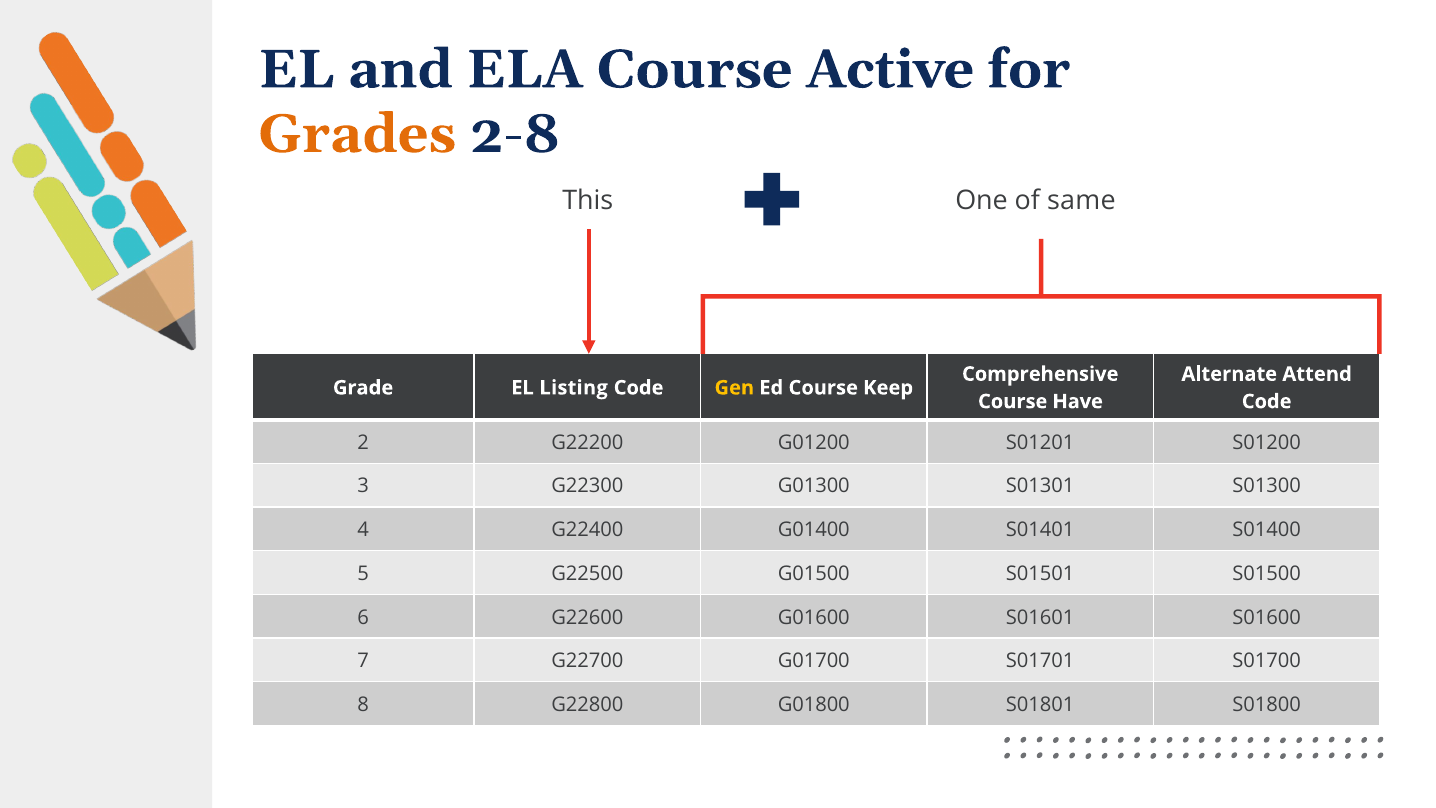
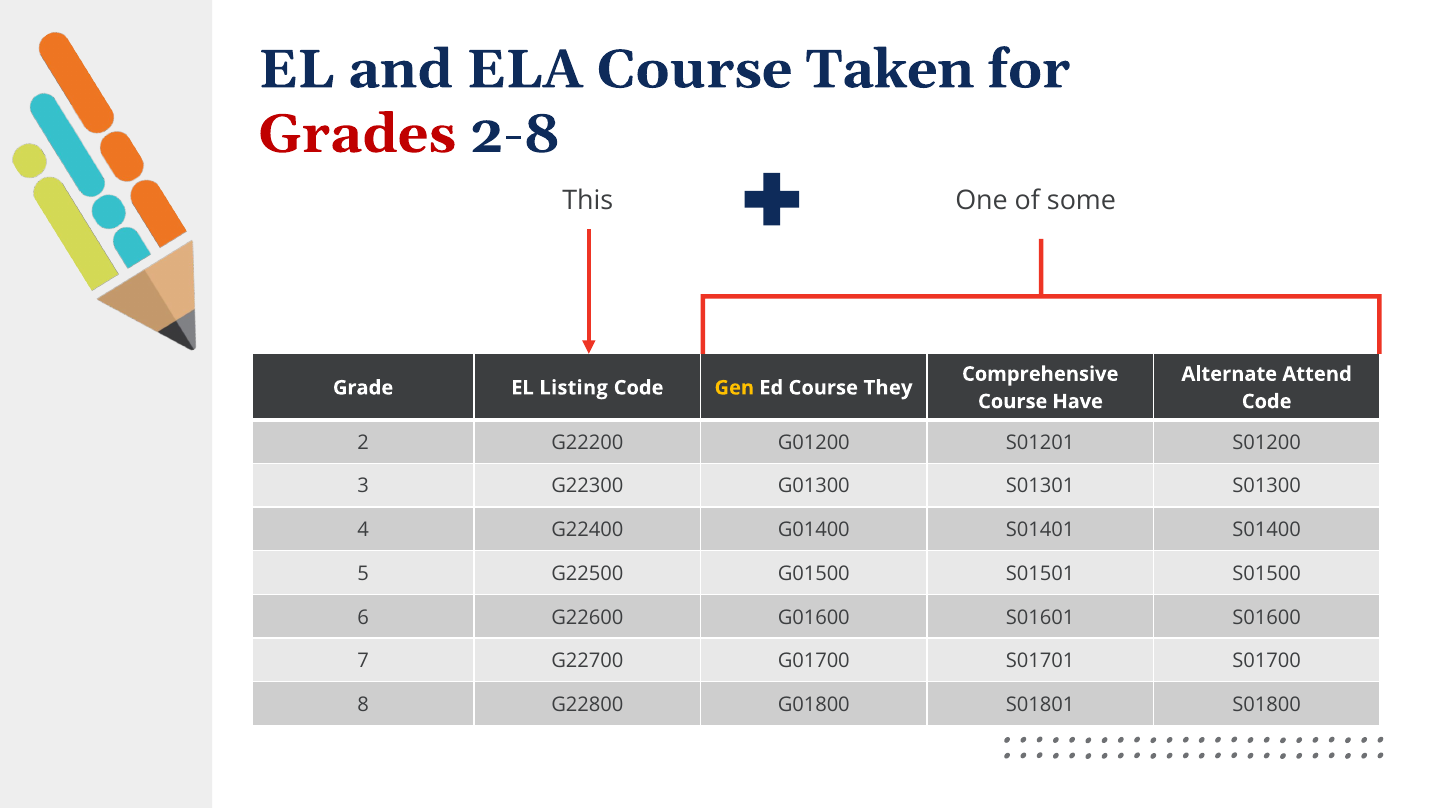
Active: Active -> Taken
Grades colour: orange -> red
same: same -> some
Keep: Keep -> They
